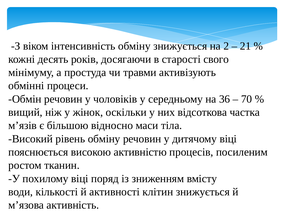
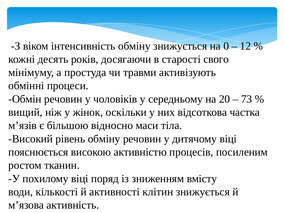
2: 2 -> 0
21: 21 -> 12
36: 36 -> 20
70: 70 -> 73
